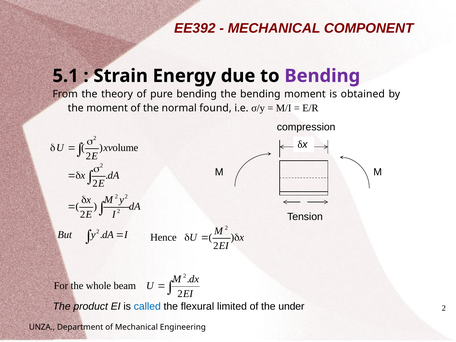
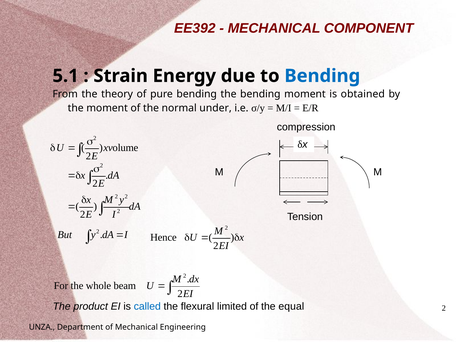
Bending at (322, 76) colour: purple -> blue
found: found -> under
under: under -> equal
